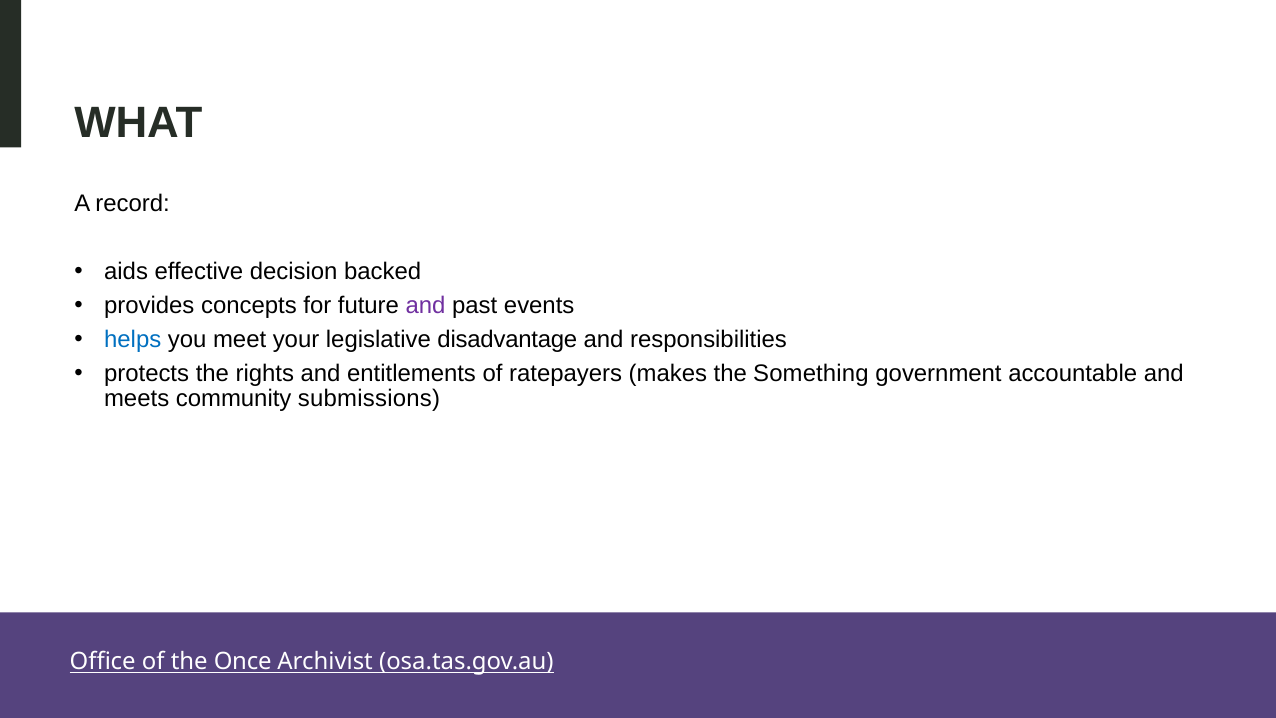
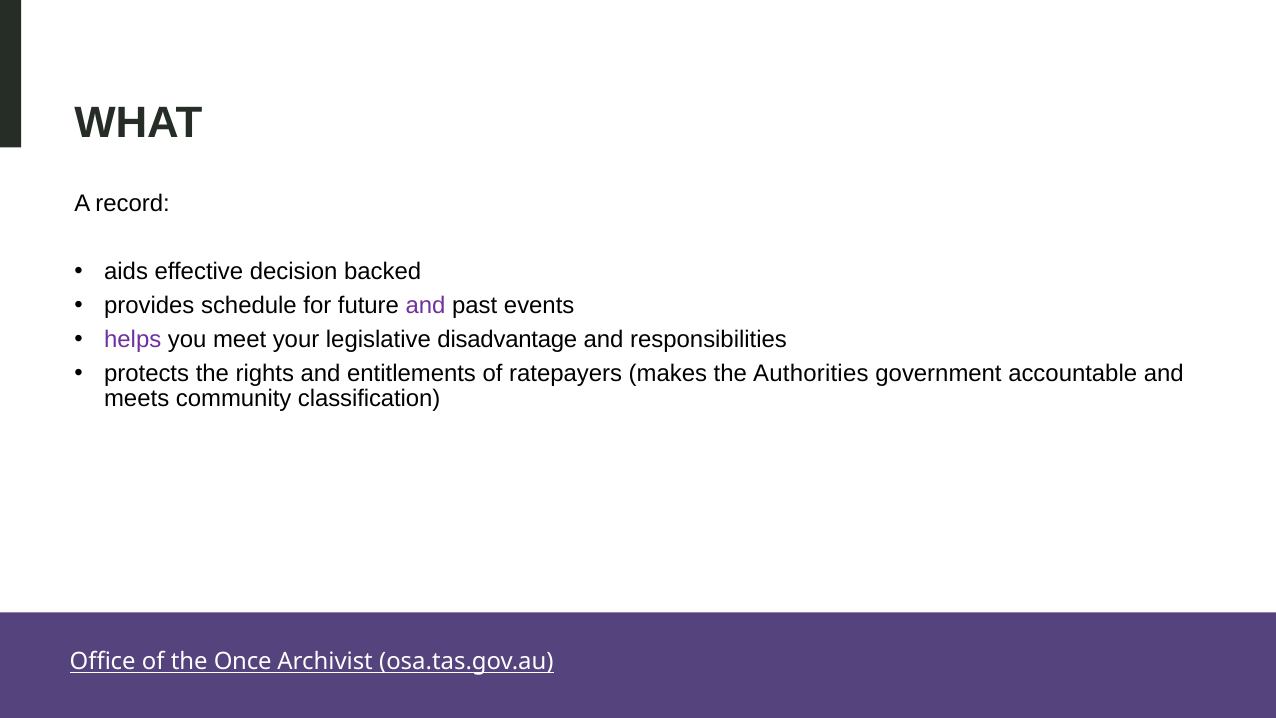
concepts: concepts -> schedule
helps colour: blue -> purple
Something: Something -> Authorities
submissions: submissions -> classification
